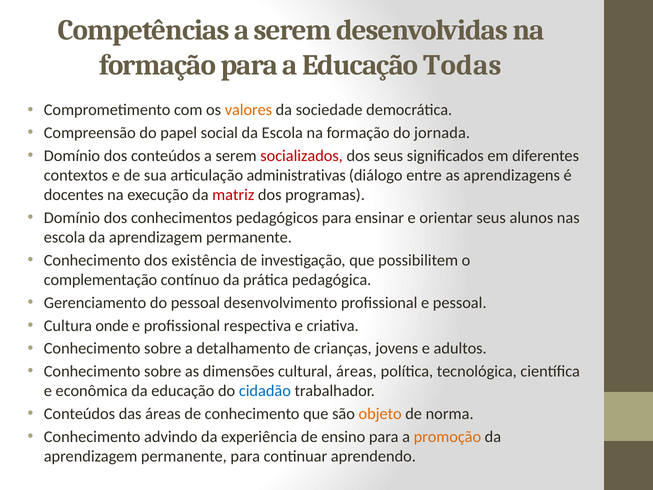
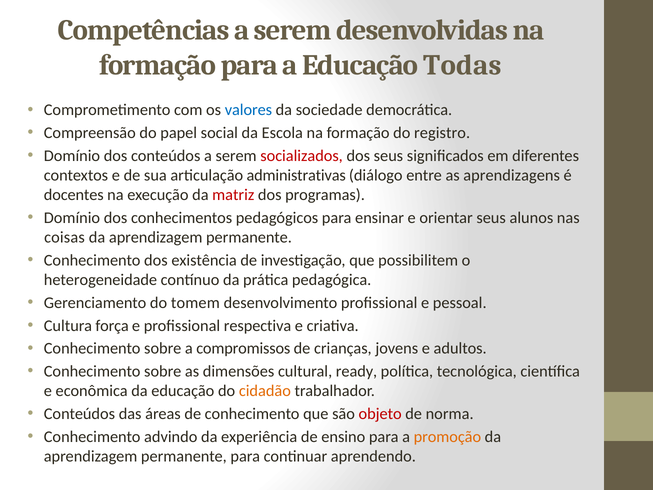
valores colour: orange -> blue
jornada: jornada -> registro
escola at (65, 237): escola -> coisas
complementação: complementação -> heterogeneidade
do pessoal: pessoal -> tomem
onde: onde -> força
detalhamento: detalhamento -> compromissos
cultural áreas: áreas -> ready
cidadão colour: blue -> orange
objeto colour: orange -> red
